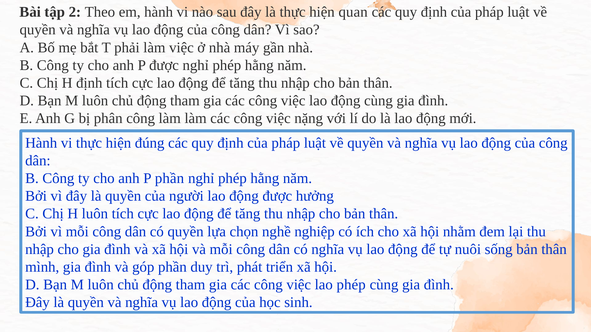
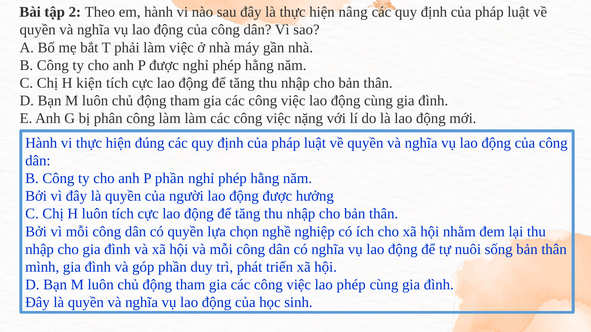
quan: quan -> nâng
H định: định -> kiện
